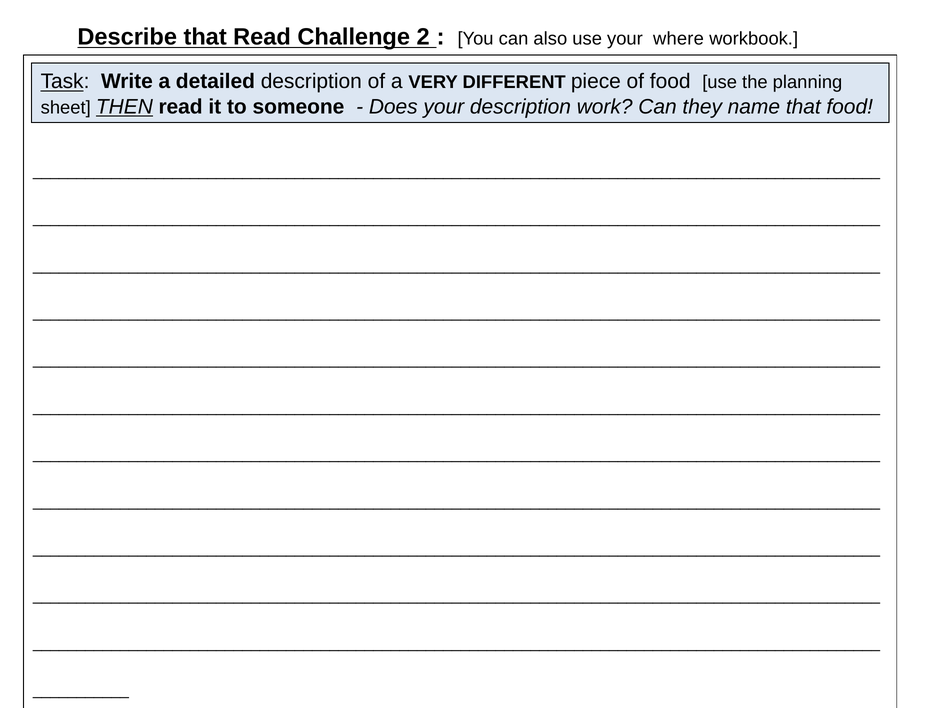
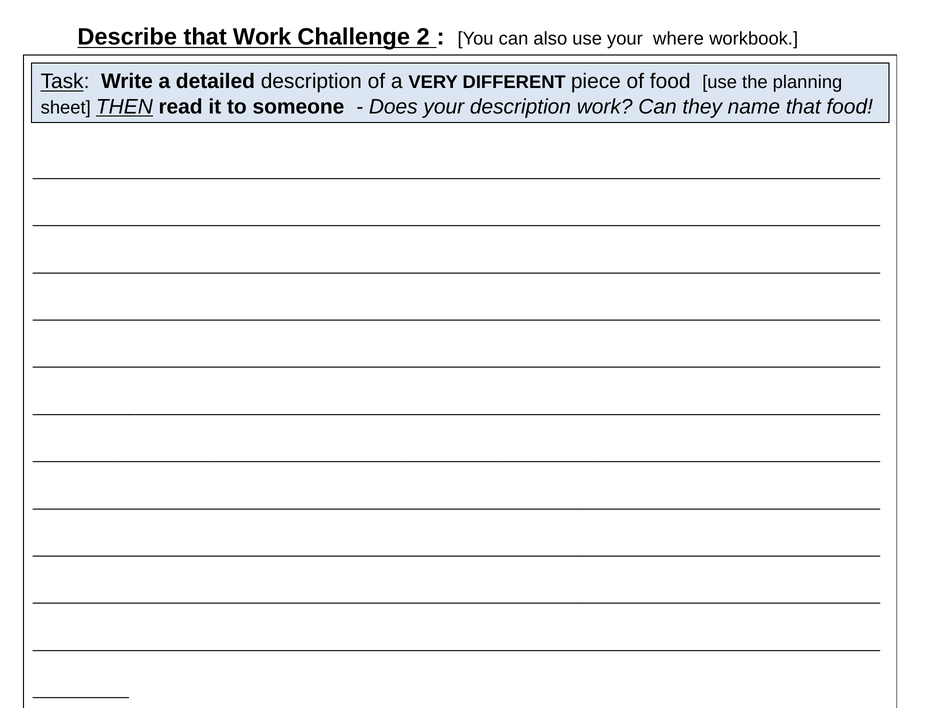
that Read: Read -> Work
